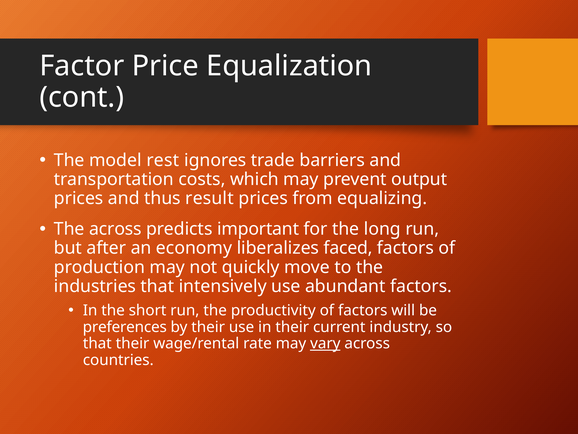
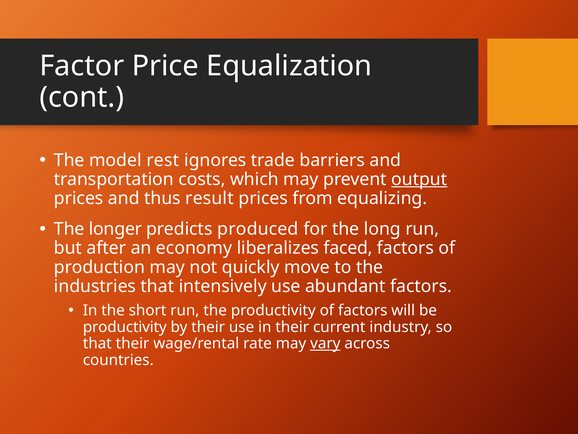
output underline: none -> present
The across: across -> longer
important: important -> produced
preferences at (125, 327): preferences -> productivity
